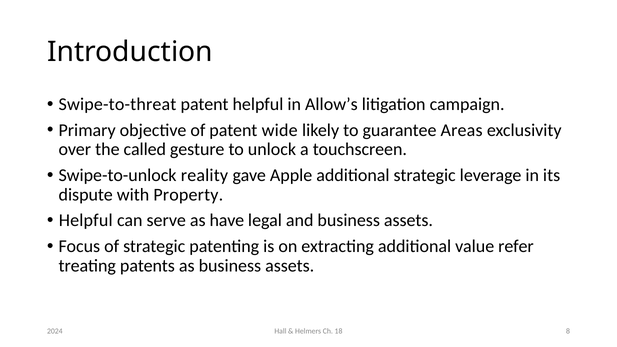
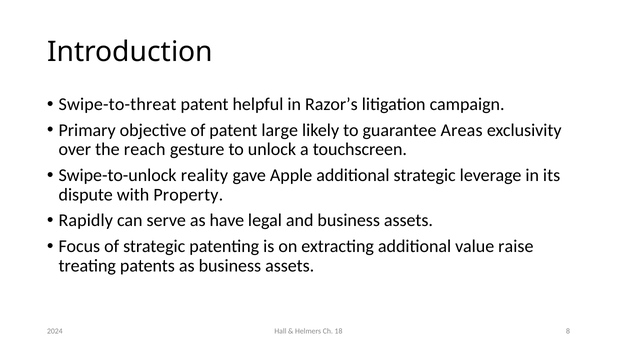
Allow’s: Allow’s -> Razor’s
wide: wide -> large
called: called -> reach
Helpful at (86, 221): Helpful -> Rapidly
refer: refer -> raise
